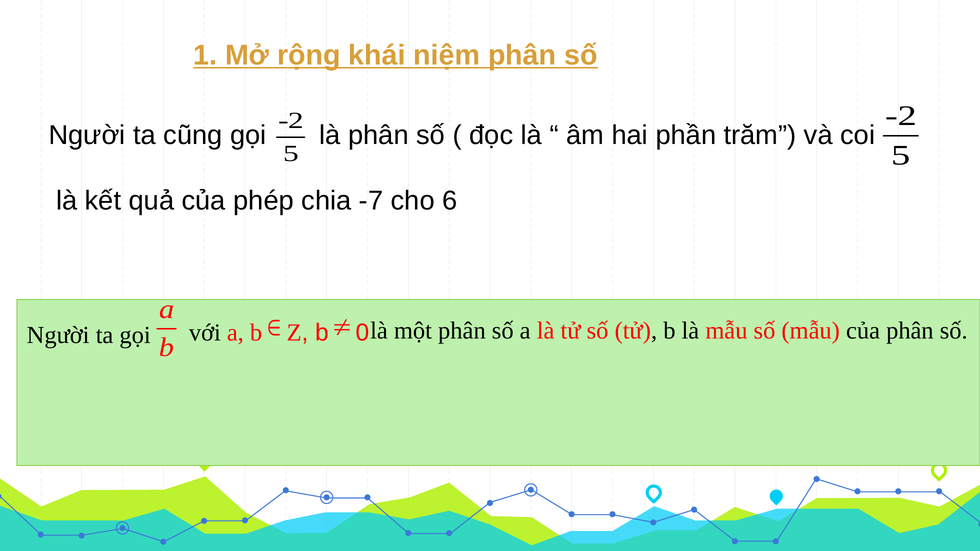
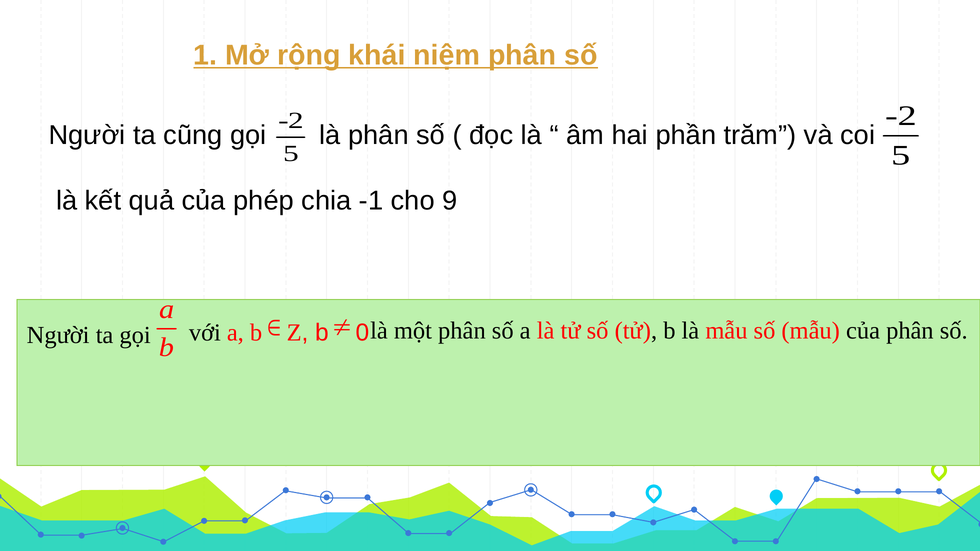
-7: -7 -> -1
6: 6 -> 9
